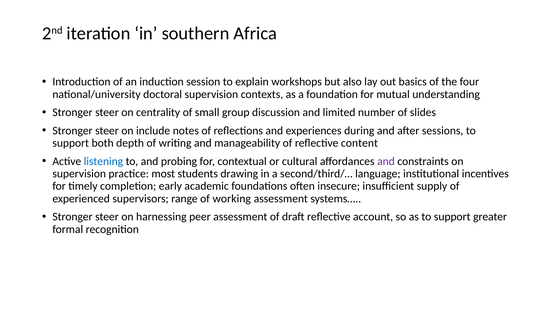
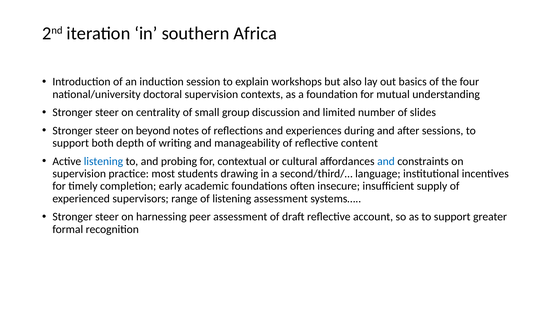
include: include -> beyond
and at (386, 161) colour: purple -> blue
of working: working -> listening
